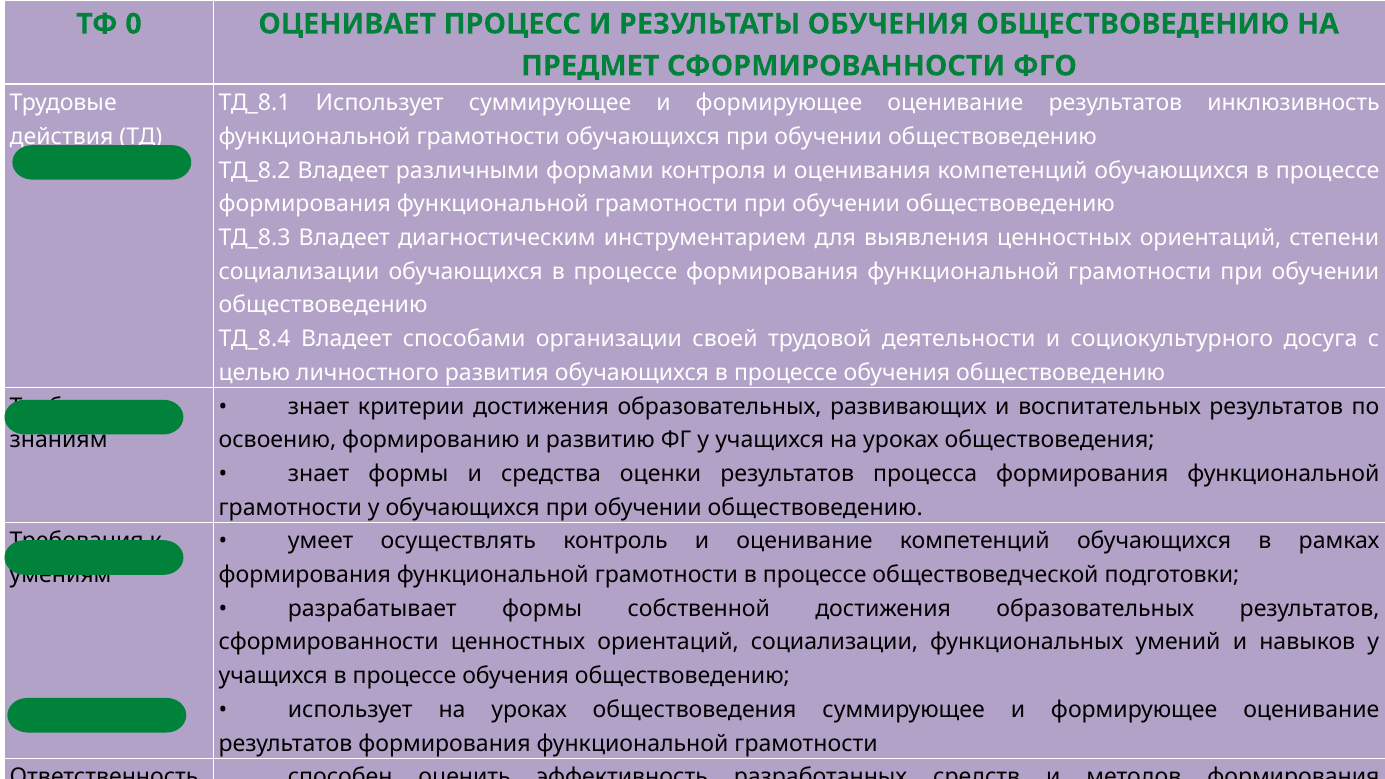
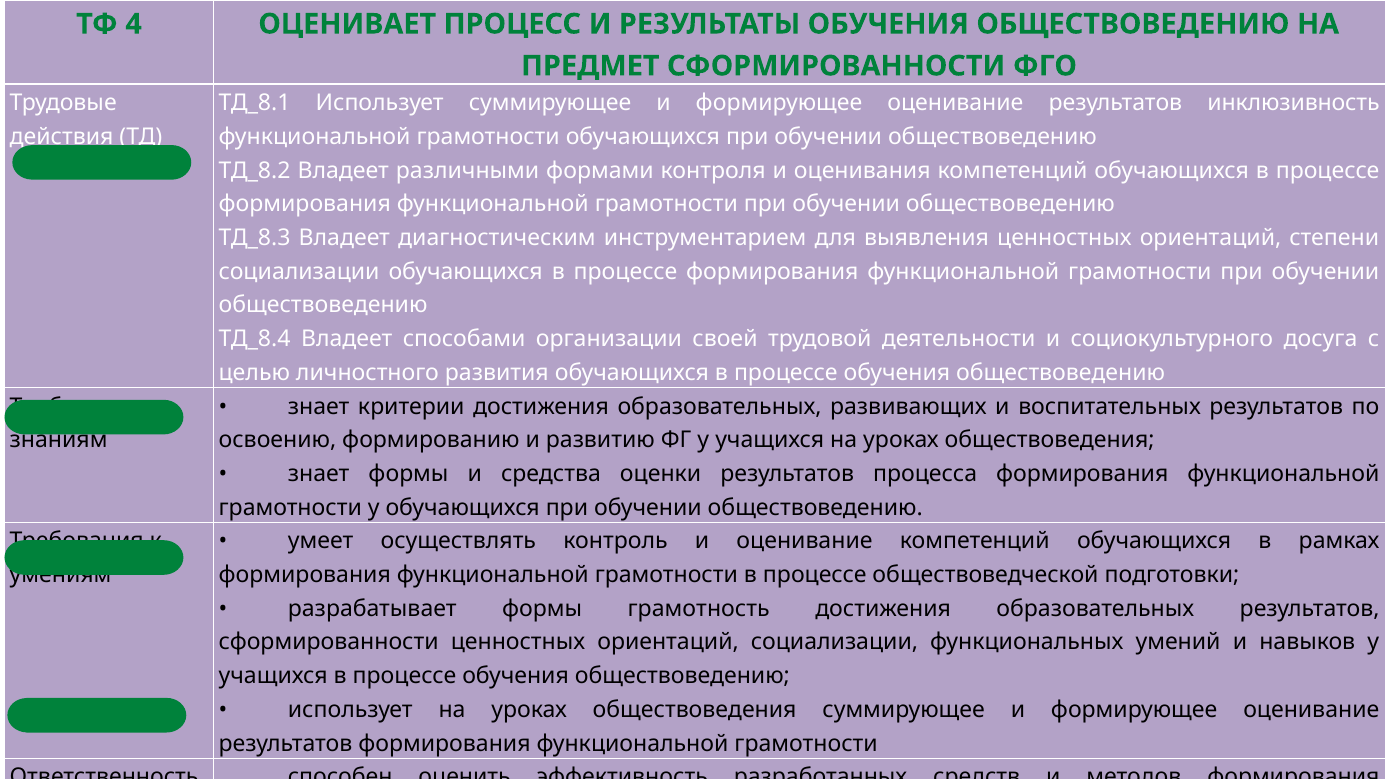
0: 0 -> 4
собственной: собственной -> грамотность
